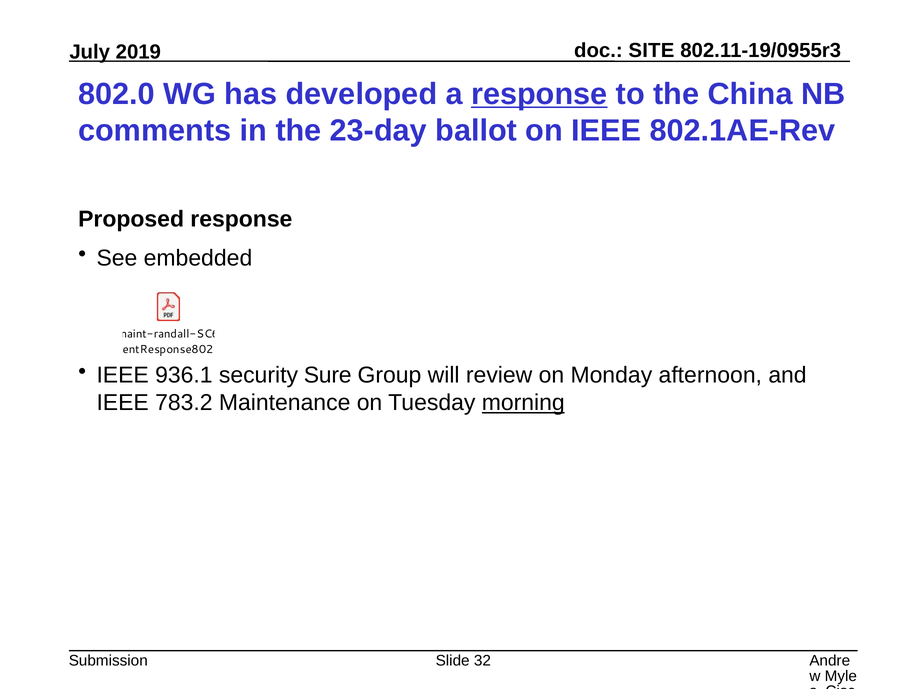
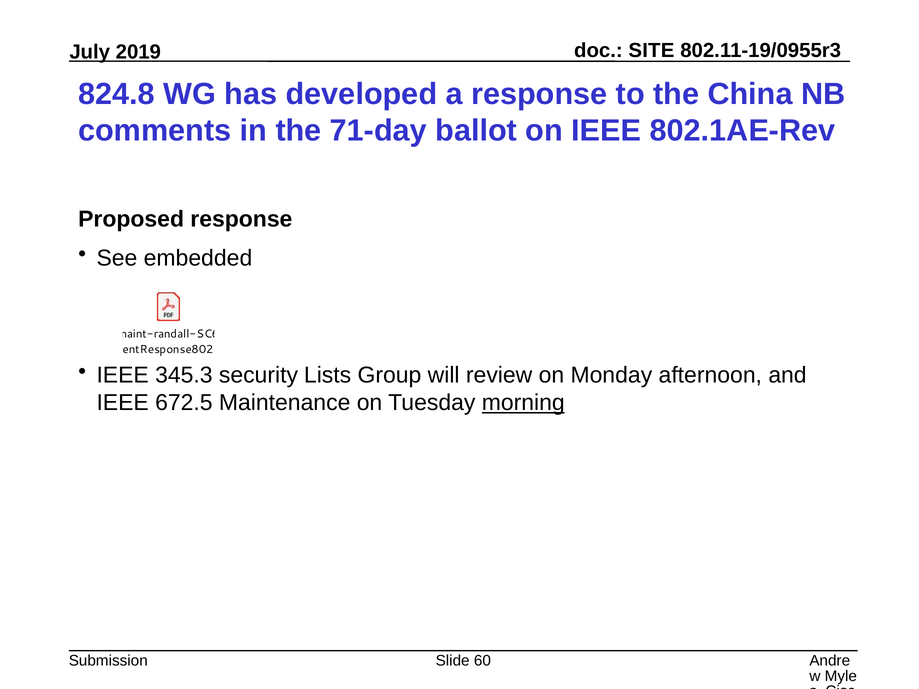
802.0: 802.0 -> 824.8
response at (539, 94) underline: present -> none
23-day: 23-day -> 71-day
936.1: 936.1 -> 345.3
Sure: Sure -> Lists
783.2: 783.2 -> 672.5
32: 32 -> 60
